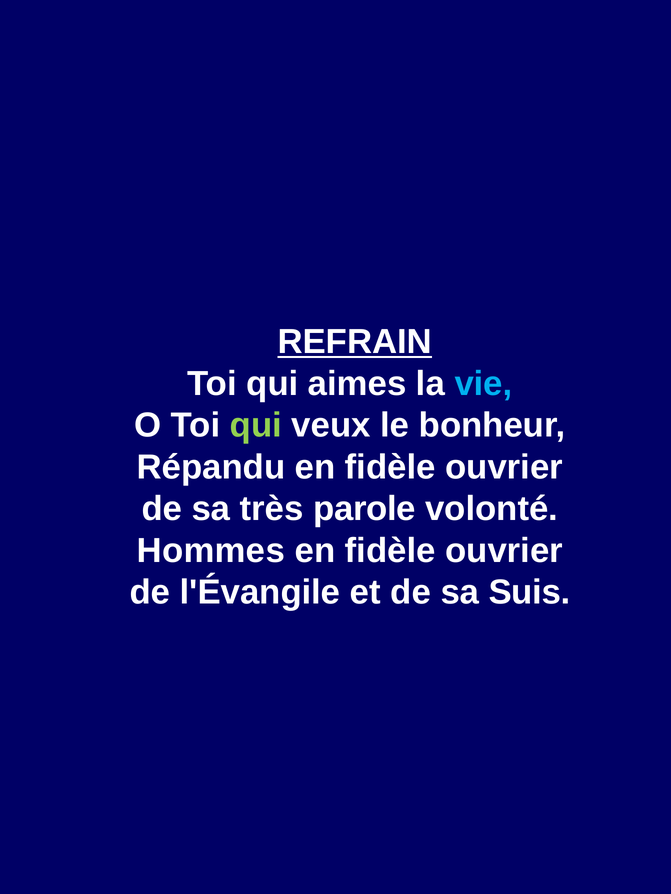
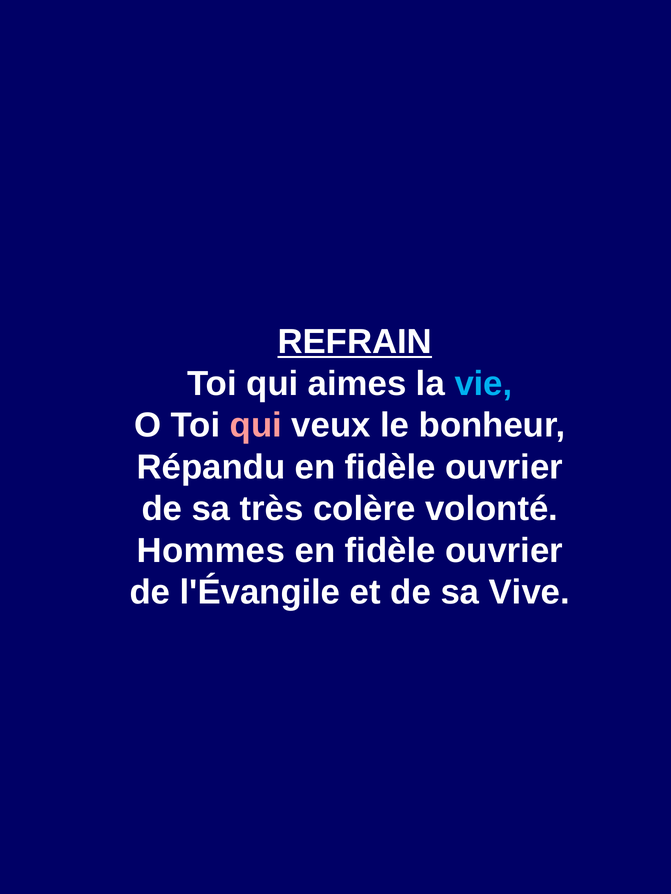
qui at (256, 426) colour: light green -> pink
parole: parole -> colère
Suis: Suis -> Vive
